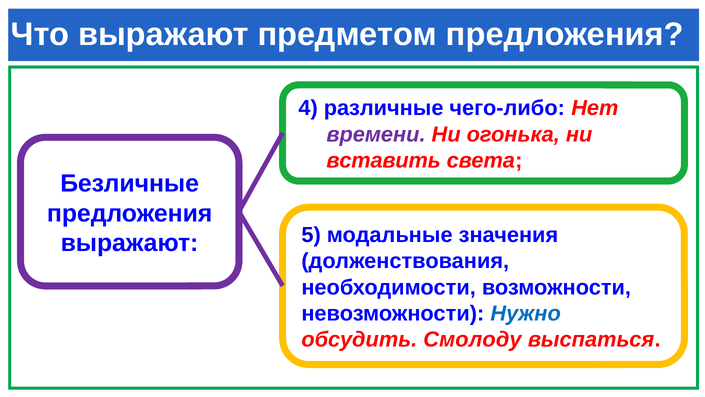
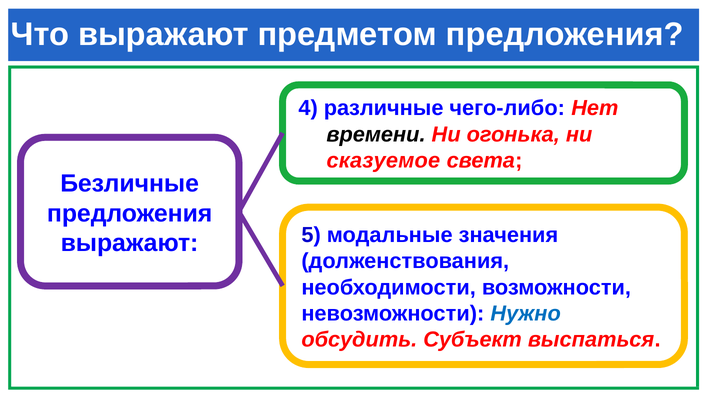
времени colour: purple -> black
вставить: вставить -> сказуемое
Смолоду: Смолоду -> Субъект
